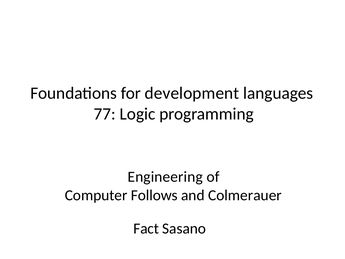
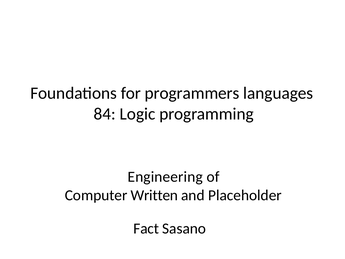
development: development -> programmers
77: 77 -> 84
Follows: Follows -> Written
Colmerauer: Colmerauer -> Placeholder
